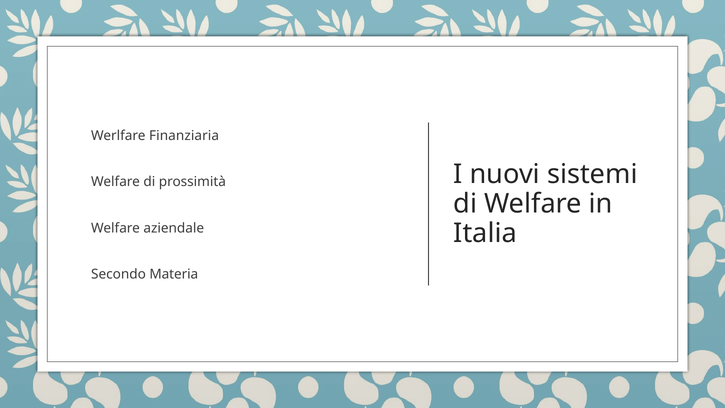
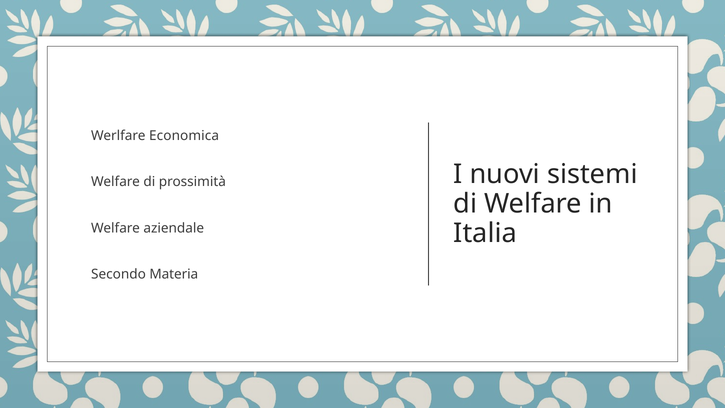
Finanziaria: Finanziaria -> Economica
